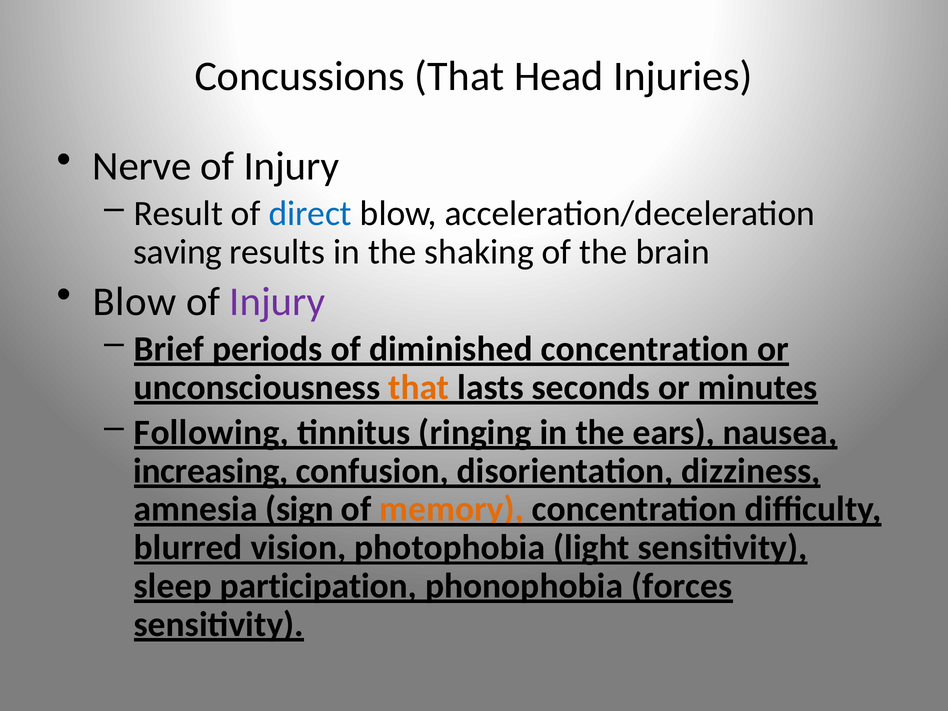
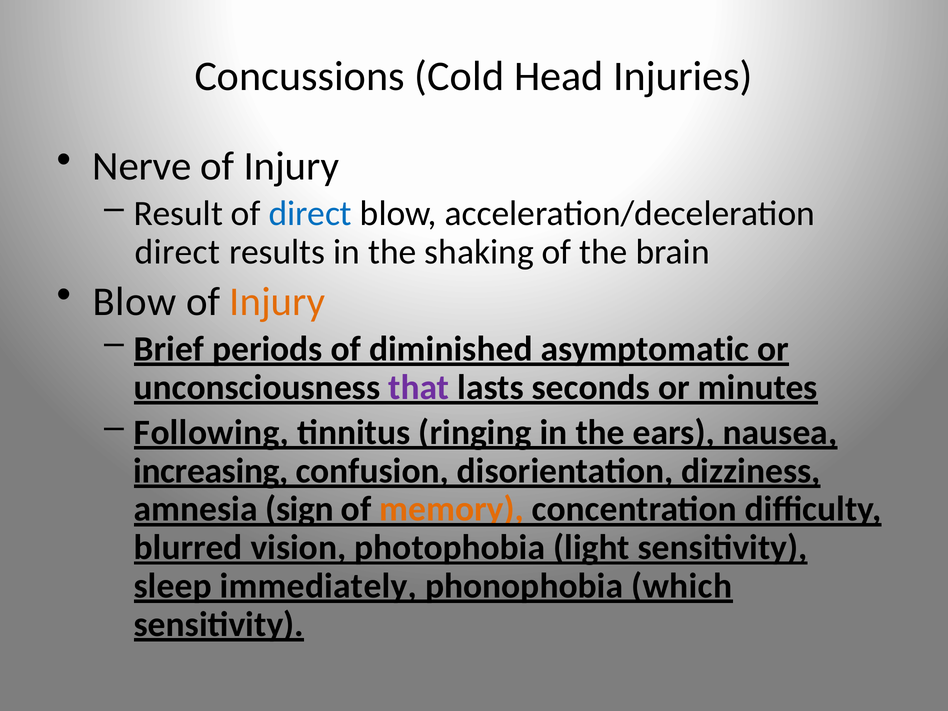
Concussions That: That -> Cold
saving at (178, 252): saving -> direct
Injury at (277, 302) colour: purple -> orange
diminished concentration: concentration -> asymptomatic
that at (419, 387) colour: orange -> purple
participation: participation -> immediately
forces: forces -> which
